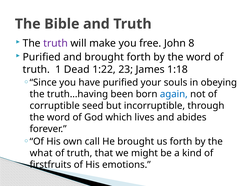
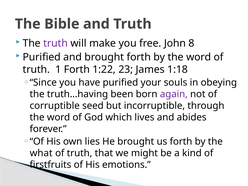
1 Dead: Dead -> Forth
again colour: blue -> purple
call: call -> lies
